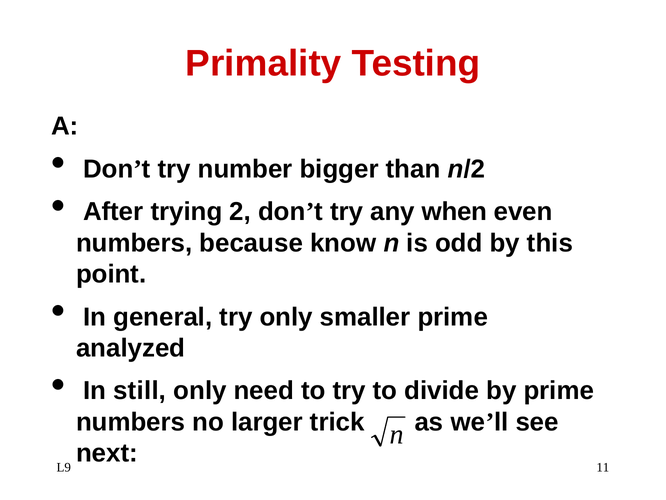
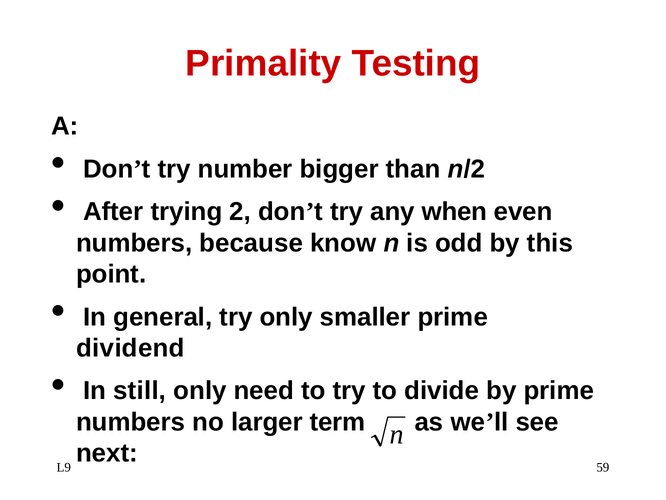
analyzed: analyzed -> dividend
trick: trick -> term
11: 11 -> 59
